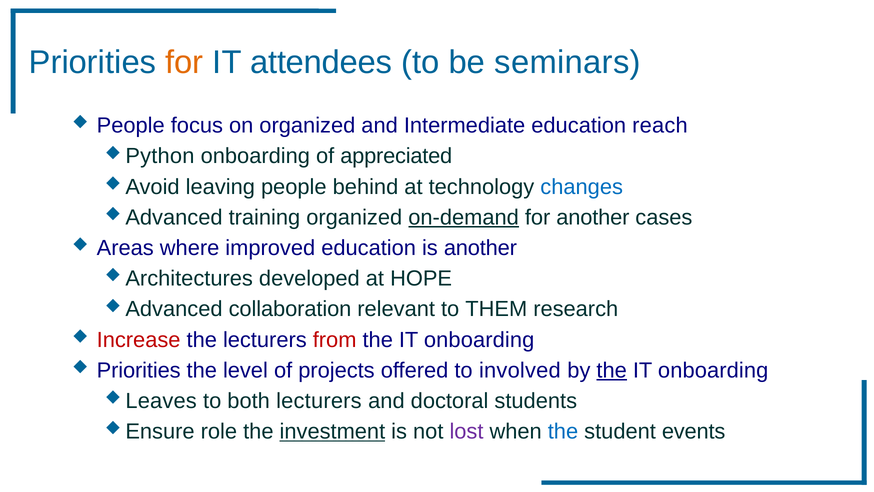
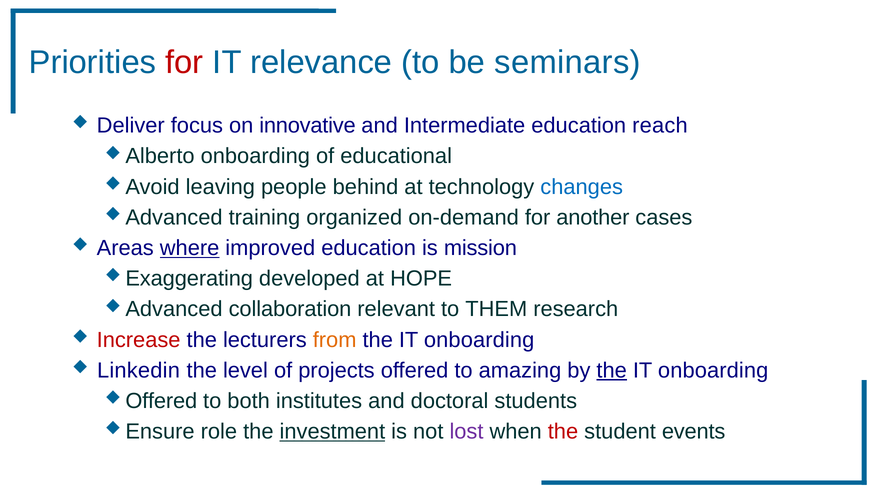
for at (184, 62) colour: orange -> red
attendees: attendees -> relevance
People at (131, 125): People -> Deliver
on organized: organized -> innovative
Python: Python -> Alberto
appreciated: appreciated -> educational
on-demand underline: present -> none
where underline: none -> present
is another: another -> mission
Architectures: Architectures -> Exaggerating
from colour: red -> orange
Priorities at (139, 370): Priorities -> Linkedin
involved: involved -> amazing
Leaves at (161, 401): Leaves -> Offered
both lecturers: lecturers -> institutes
the at (563, 431) colour: blue -> red
